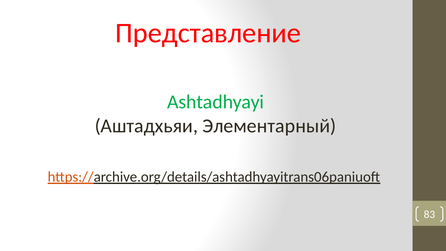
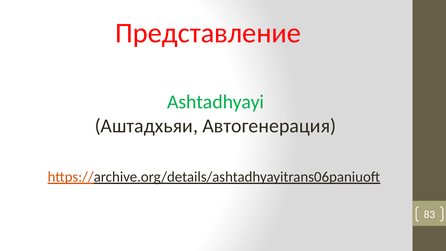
Элементарный: Элементарный -> Автогенерация
